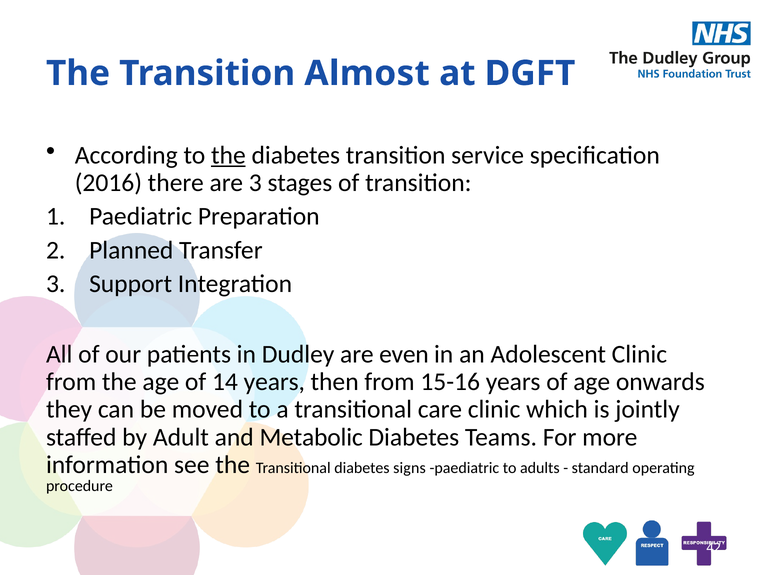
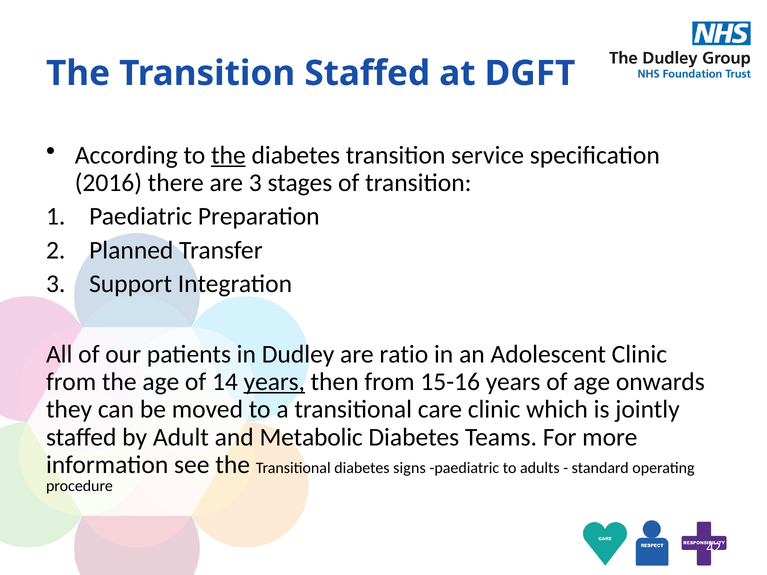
Transition Almost: Almost -> Staffed
even: even -> ratio
years at (274, 382) underline: none -> present
